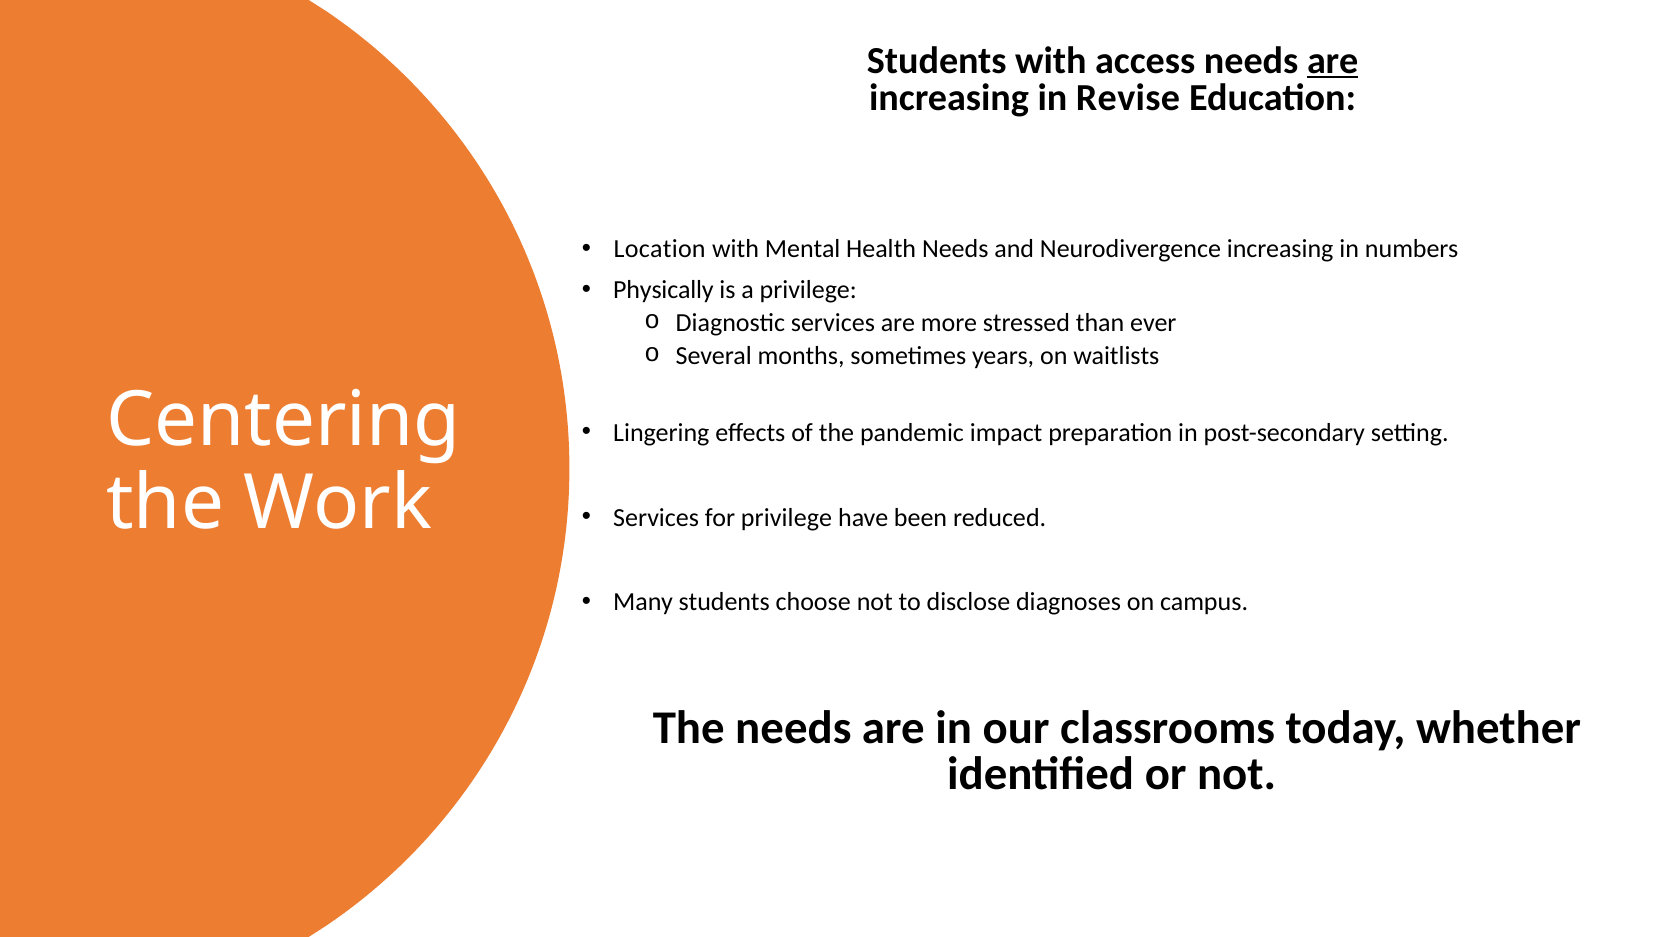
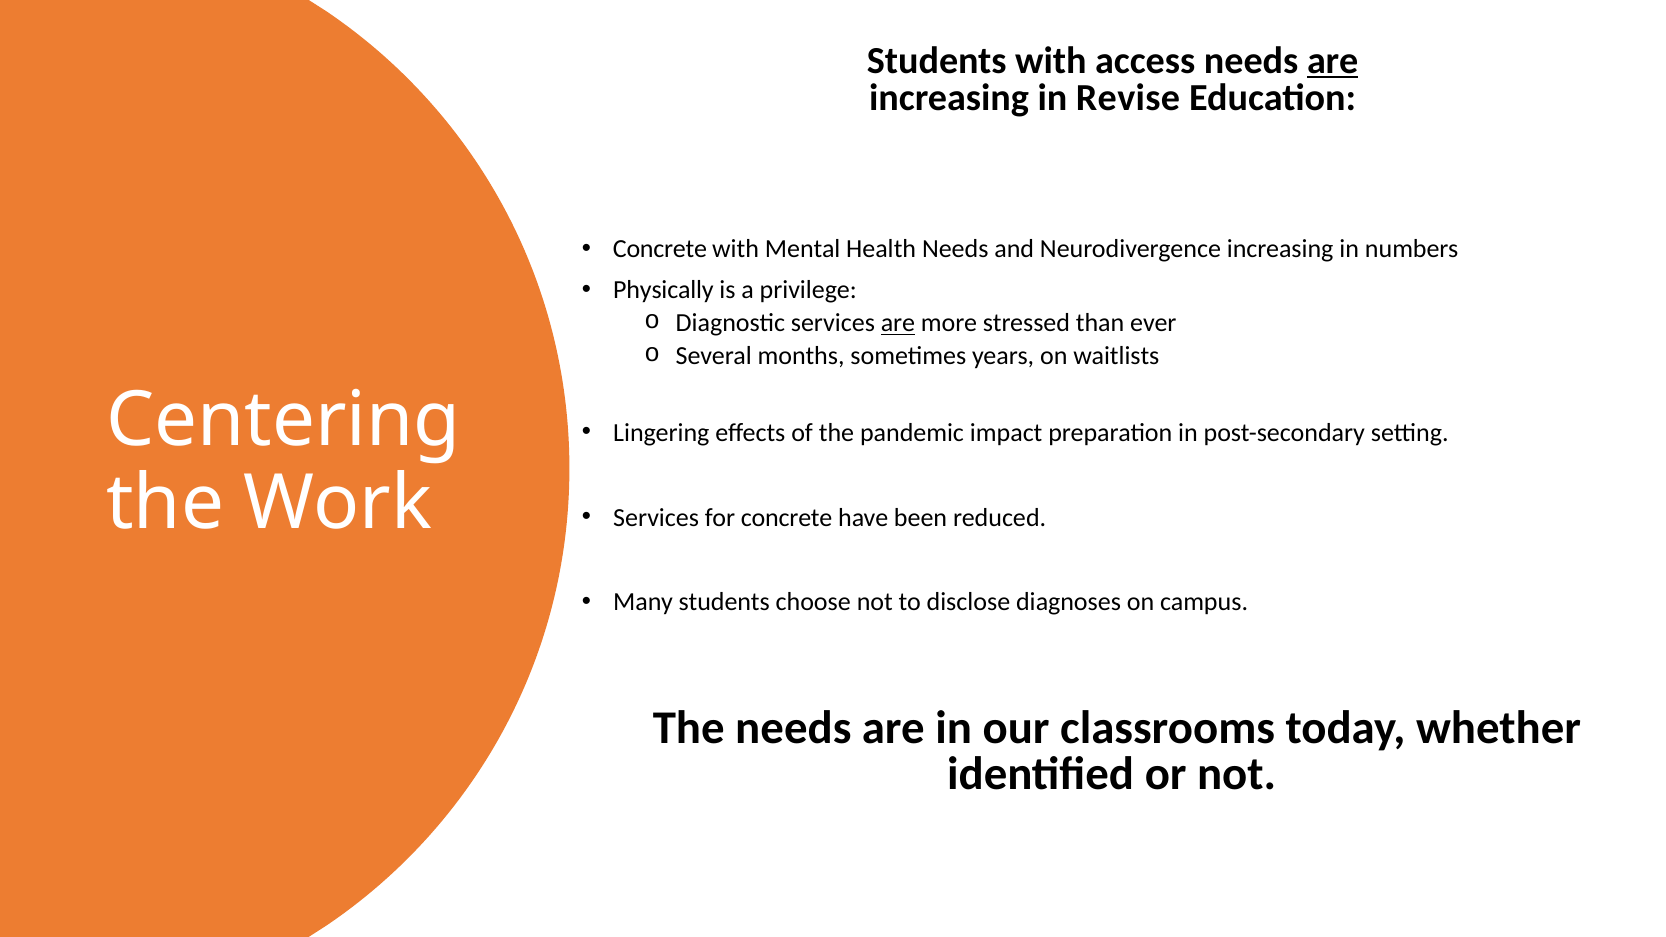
Location at (660, 249): Location -> Concrete
are at (898, 323) underline: none -> present
for privilege: privilege -> concrete
